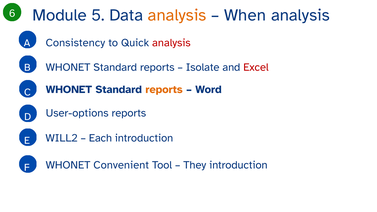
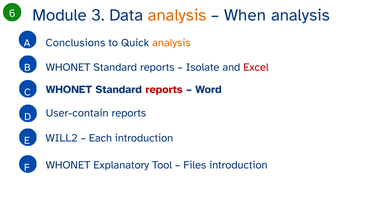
5: 5 -> 3
Consistency: Consistency -> Conclusions
analysis at (171, 43) colour: red -> orange
reports at (164, 89) colour: orange -> red
User-options: User-options -> User-contain
Convenient: Convenient -> Explanatory
They: They -> Files
